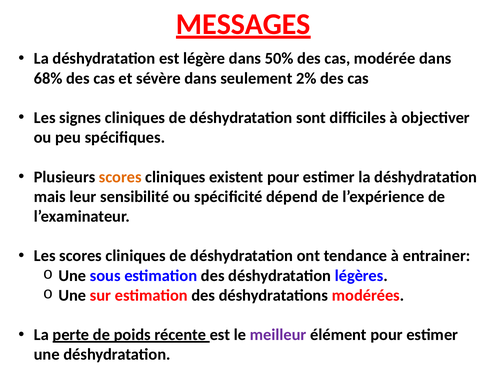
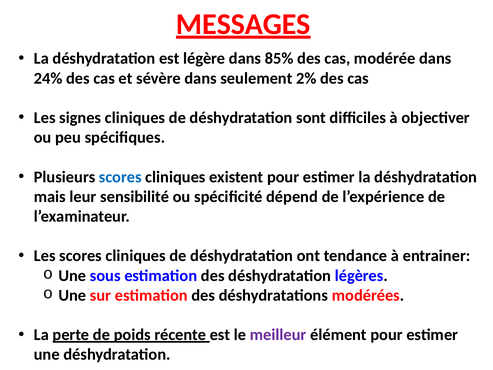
50%: 50% -> 85%
68%: 68% -> 24%
scores at (120, 177) colour: orange -> blue
